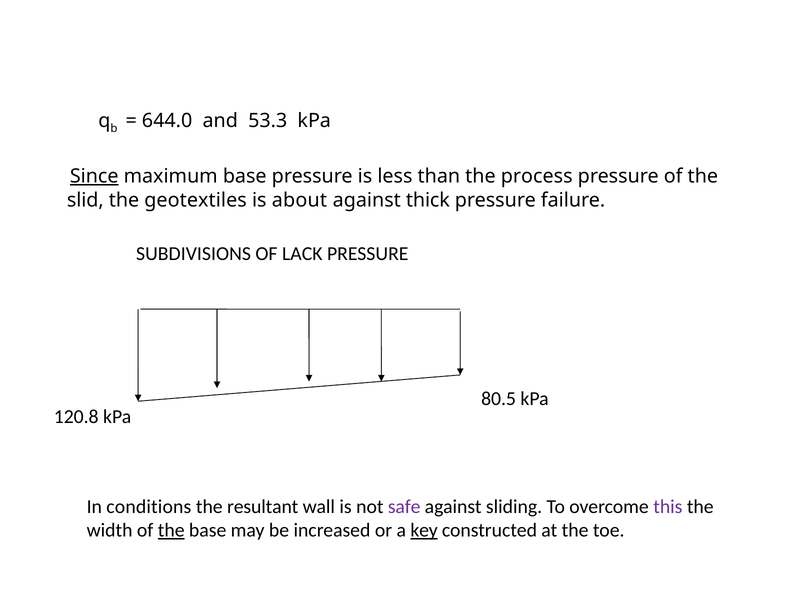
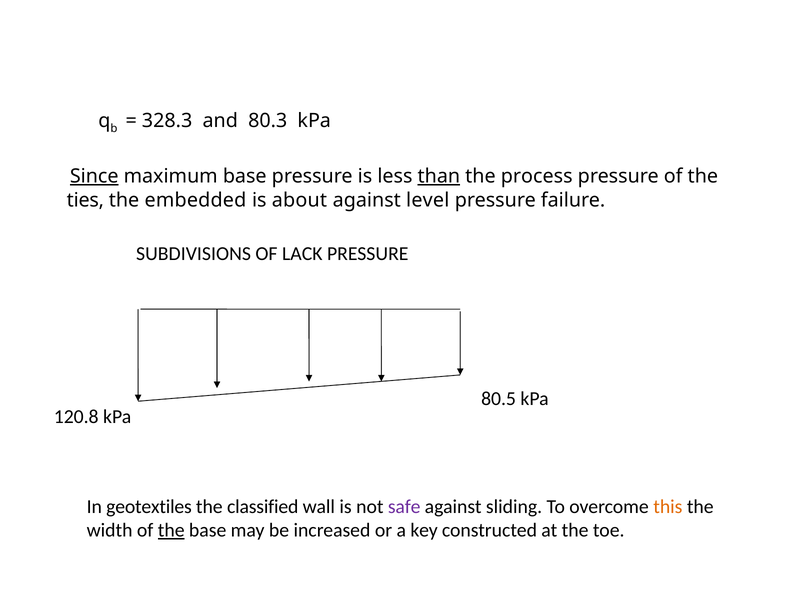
644.0: 644.0 -> 328.3
53.3: 53.3 -> 80.3
than underline: none -> present
slid: slid -> ties
geotextiles: geotextiles -> embedded
thick: thick -> level
conditions: conditions -> geotextiles
resultant: resultant -> classified
this colour: purple -> orange
key underline: present -> none
